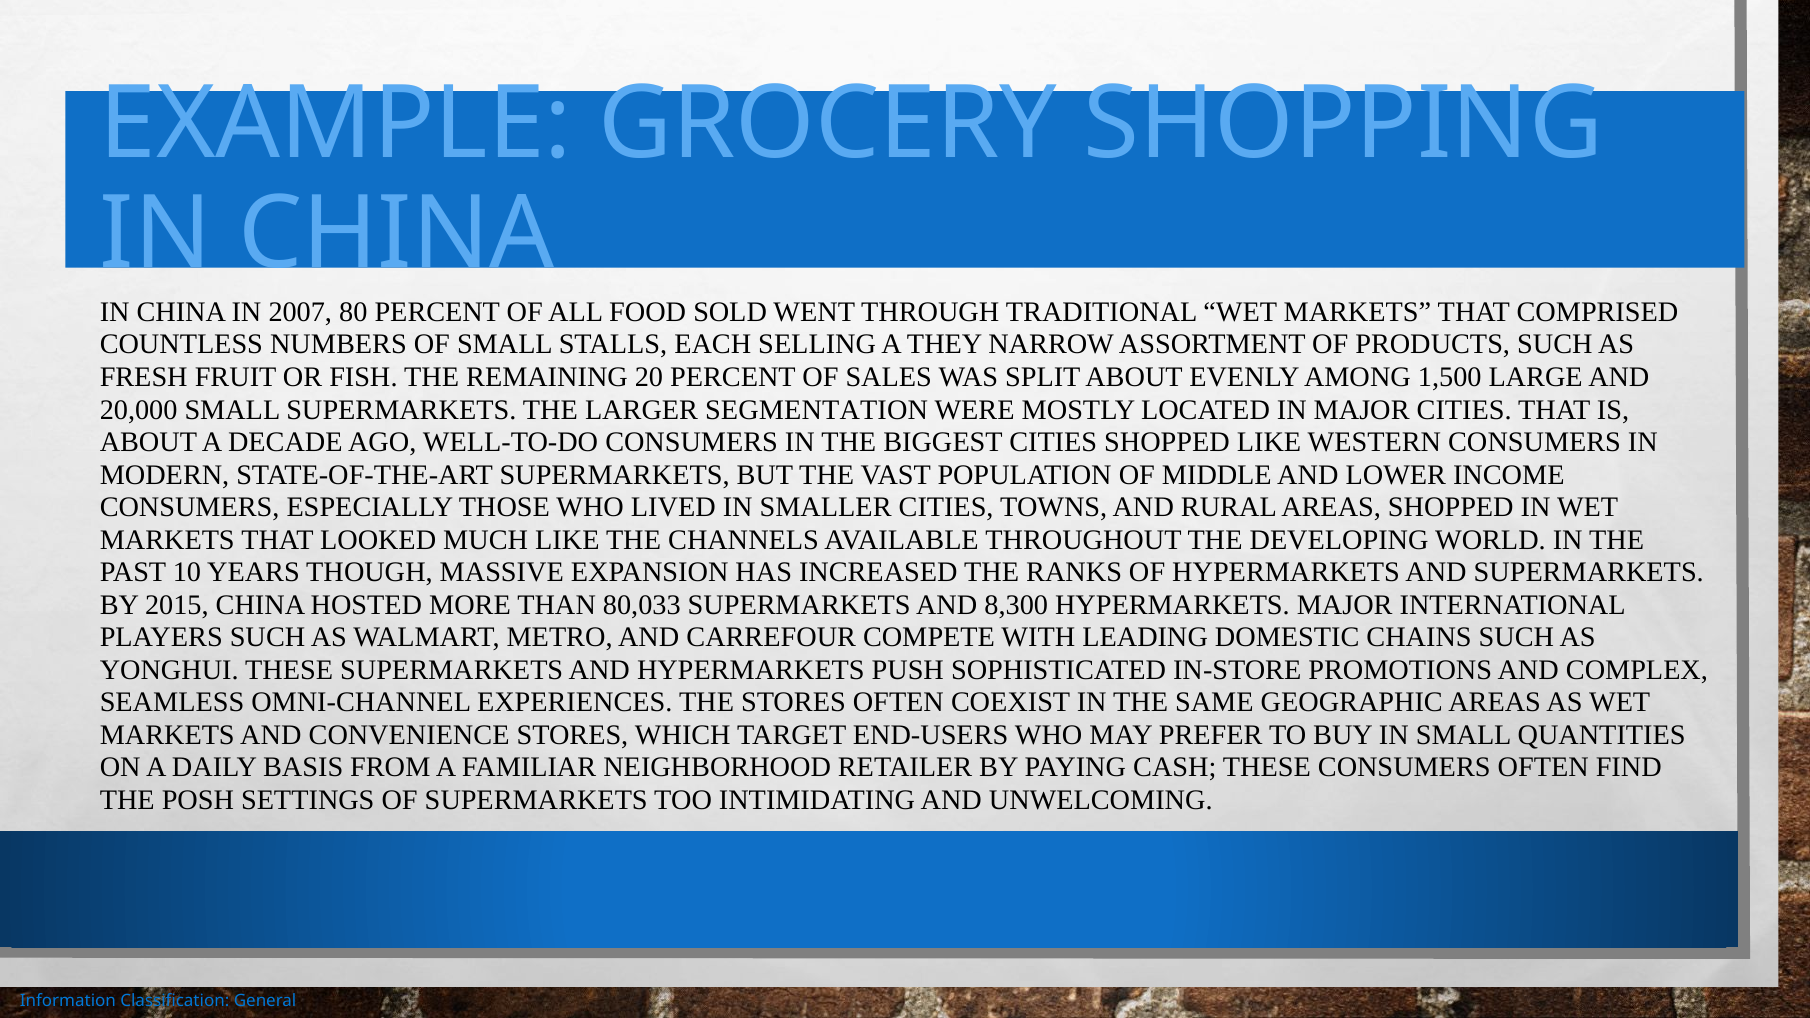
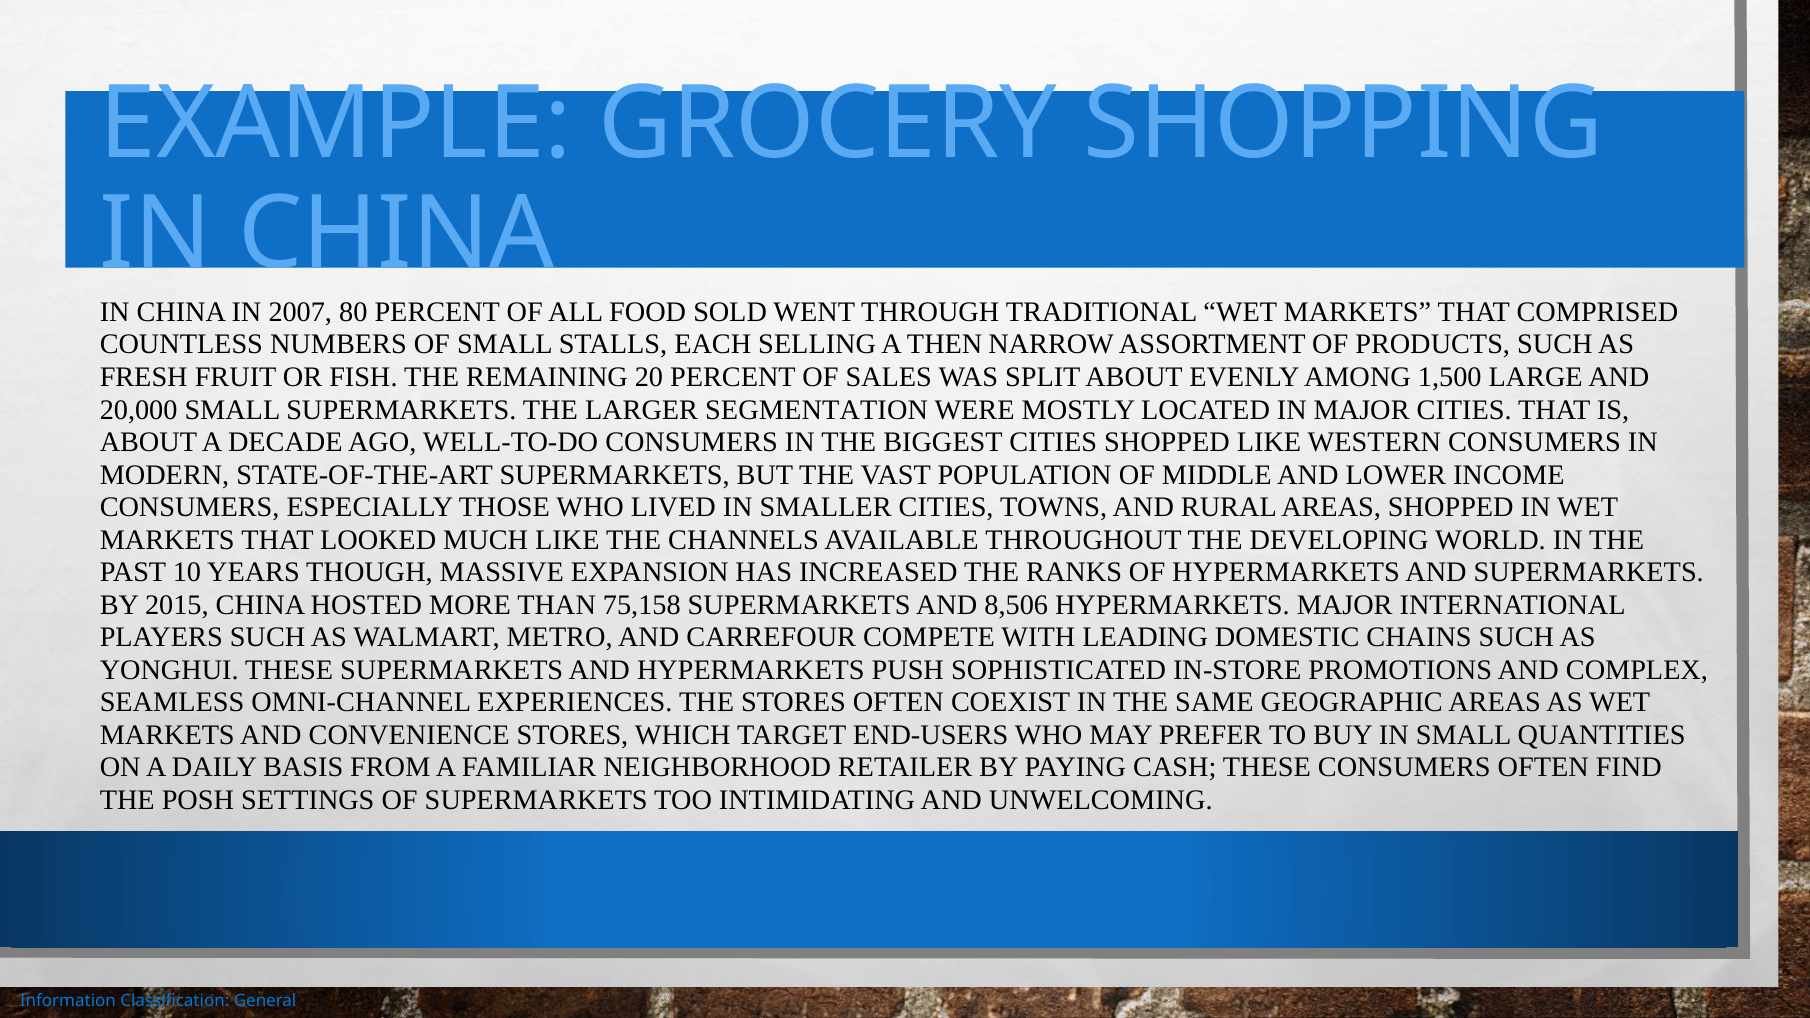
THEY: THEY -> THEN
80,033: 80,033 -> 75,158
8,300: 8,300 -> 8,506
